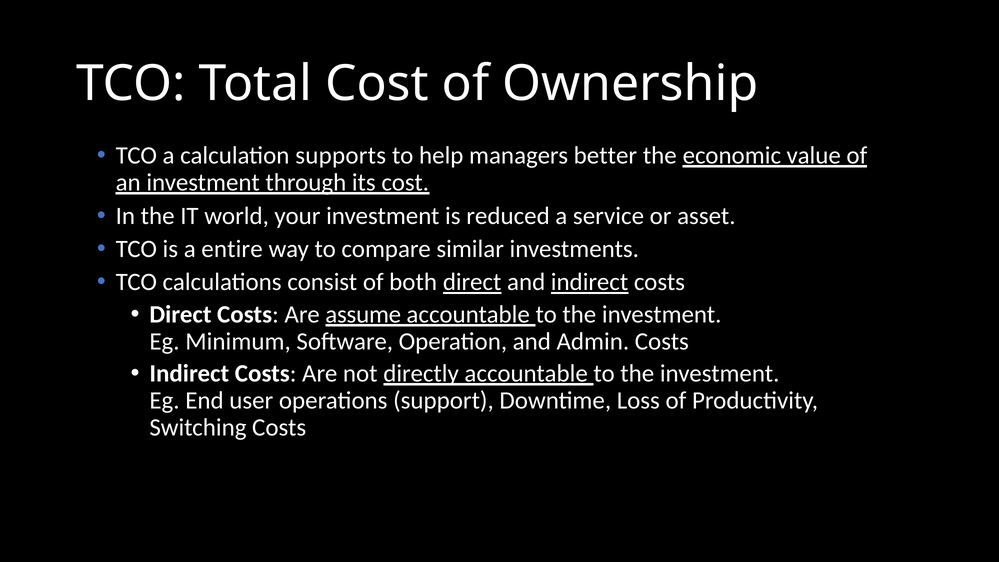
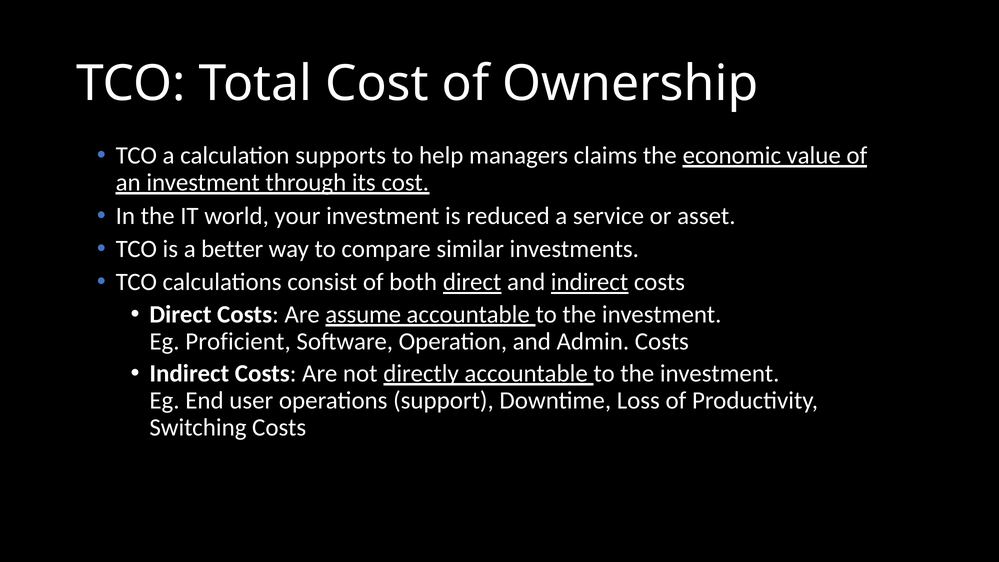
better: better -> claims
entire: entire -> better
Minimum: Minimum -> Proficient
